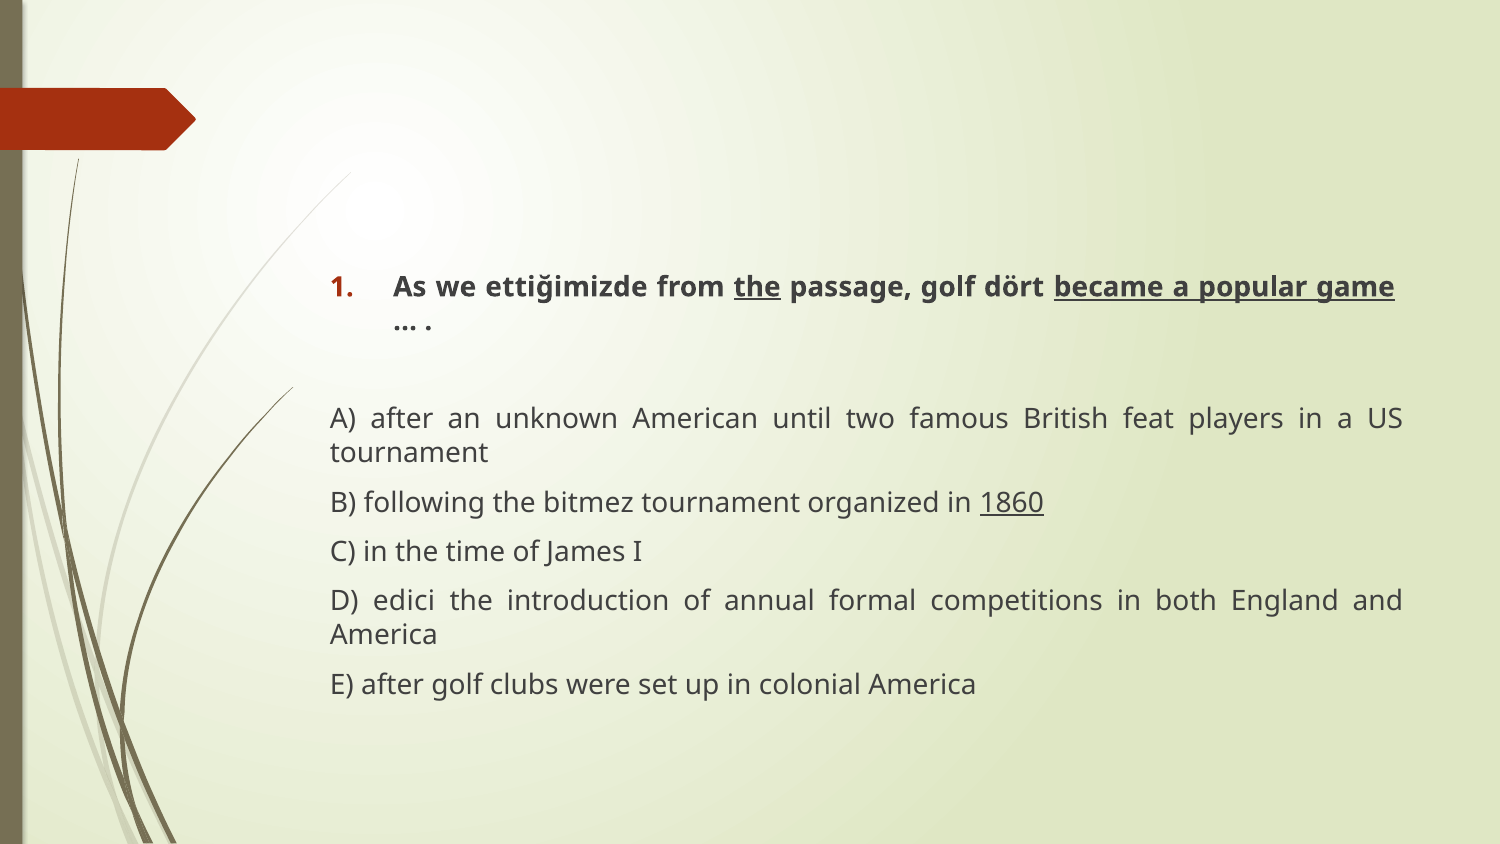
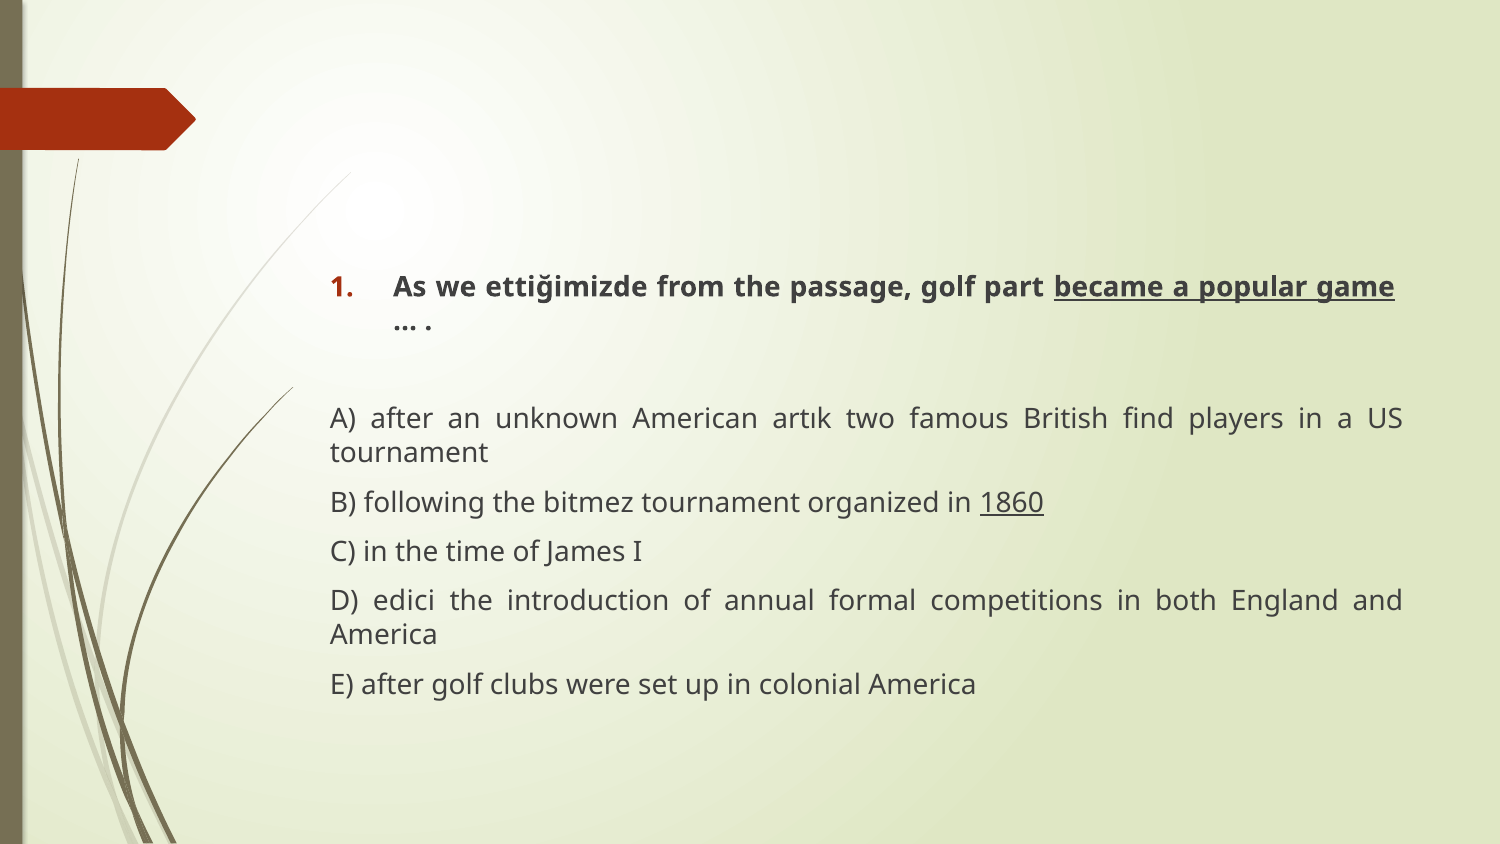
the at (757, 287) underline: present -> none
dört: dört -> part
until: until -> artık
feat: feat -> find
